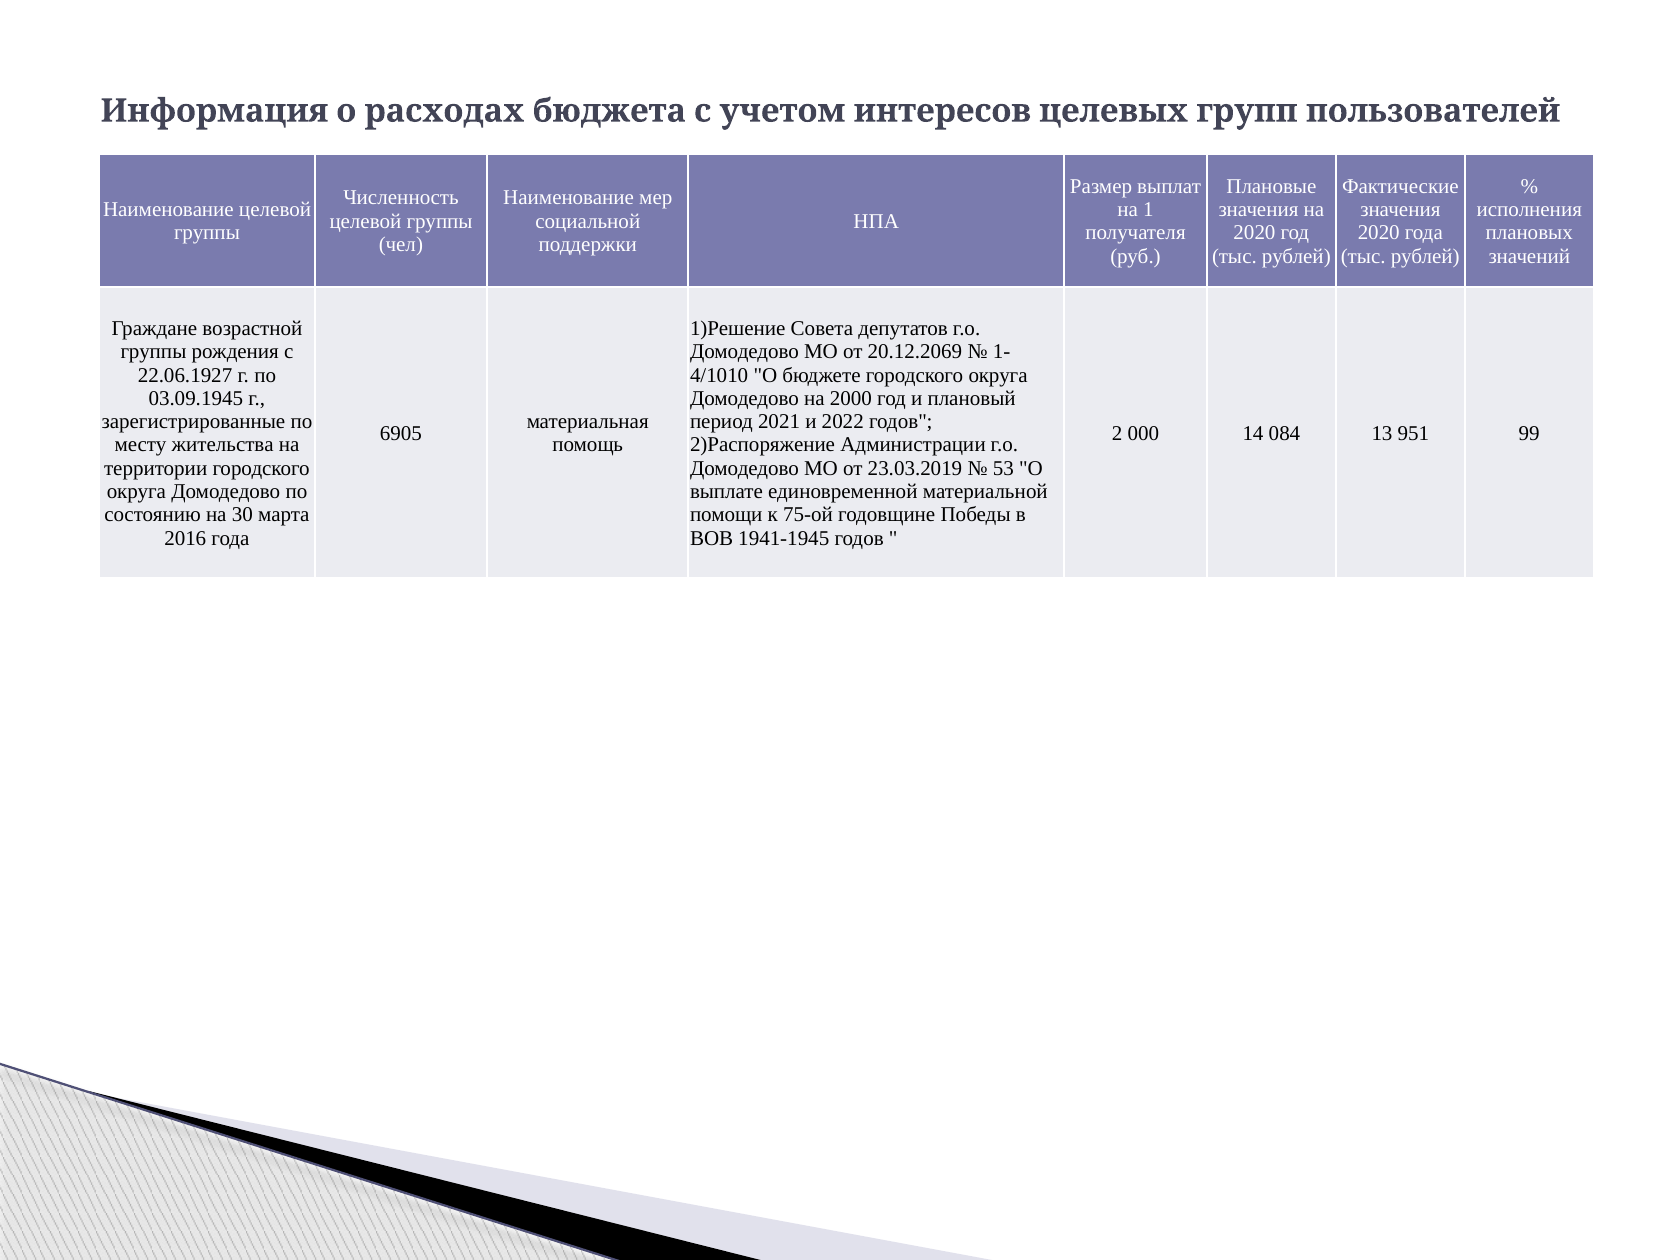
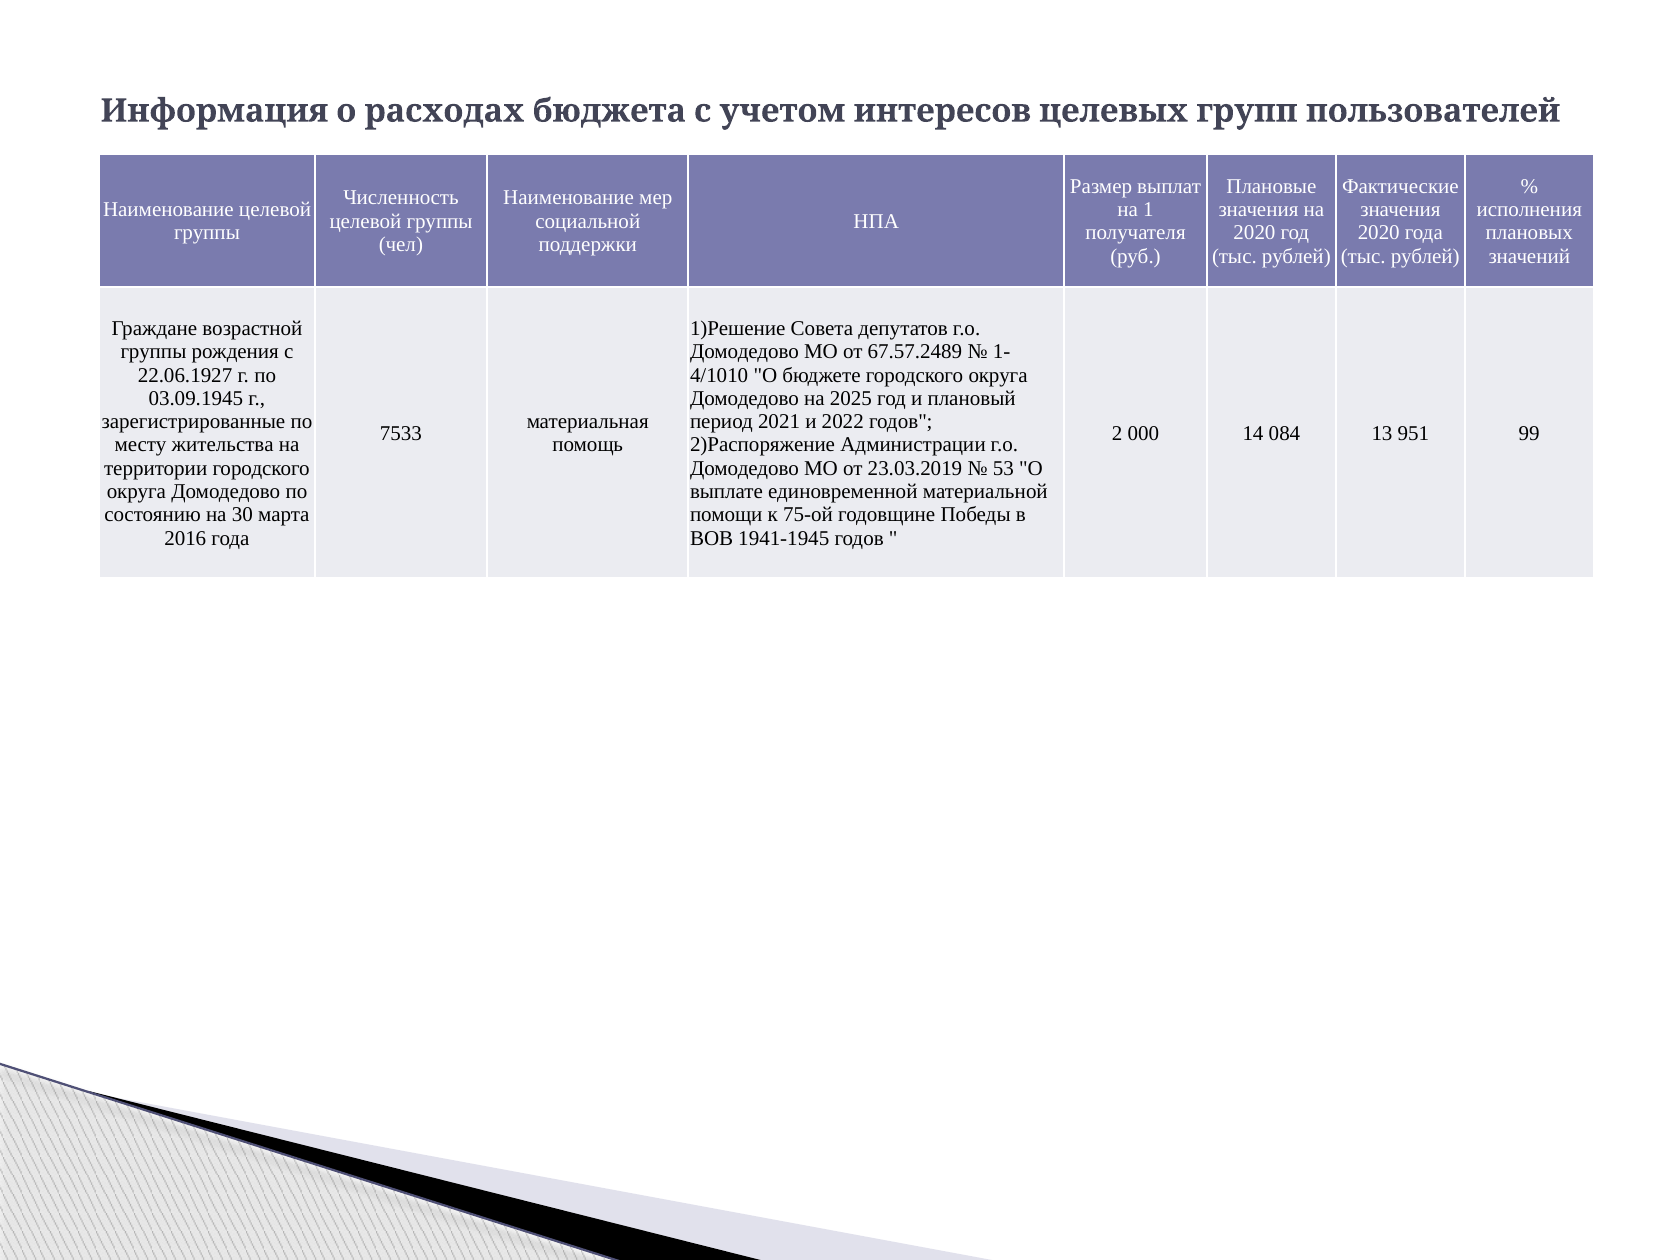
20.12.2069: 20.12.2069 -> 67.57.2489
2000: 2000 -> 2025
6905: 6905 -> 7533
